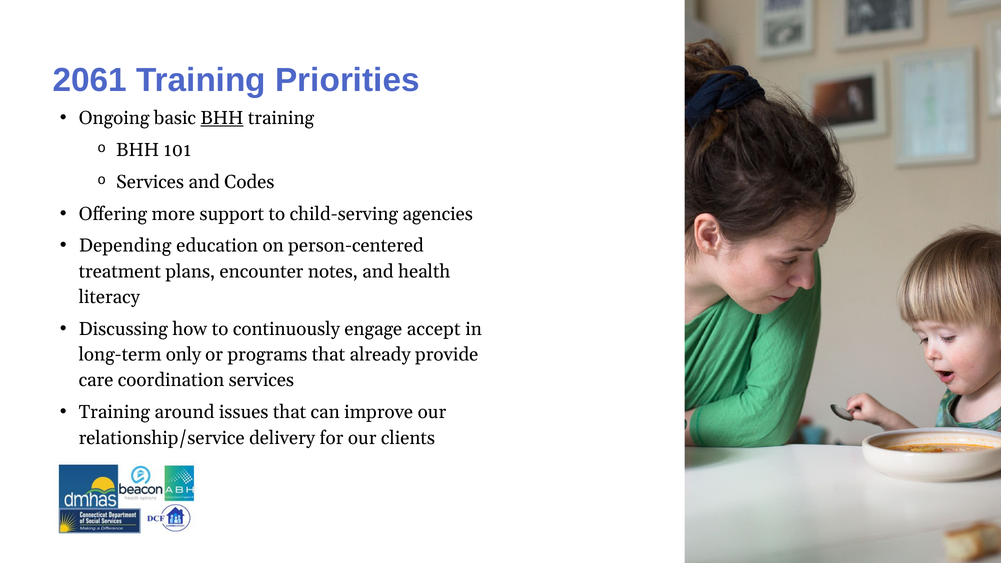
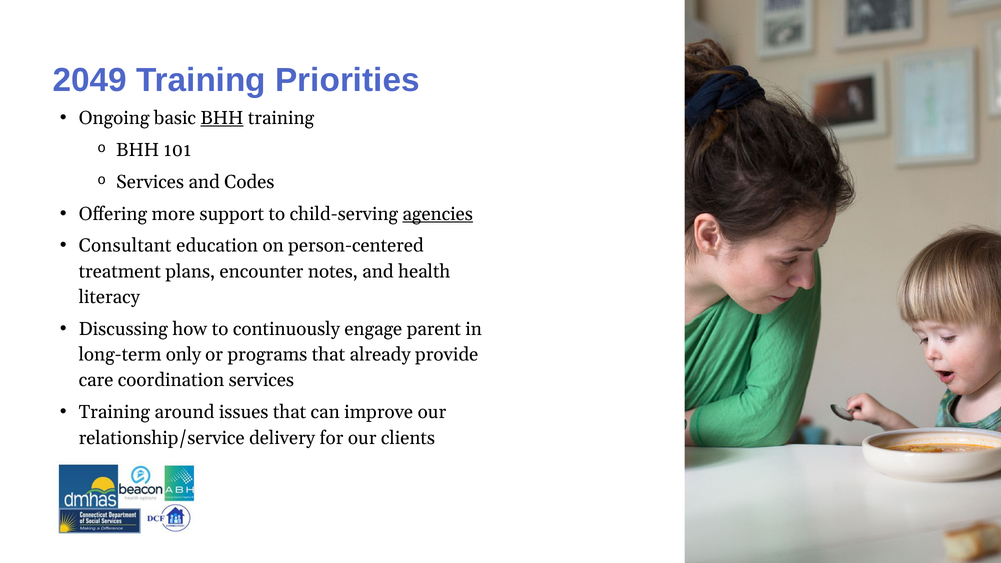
2061: 2061 -> 2049
agencies underline: none -> present
Depending: Depending -> Consultant
accept: accept -> parent
